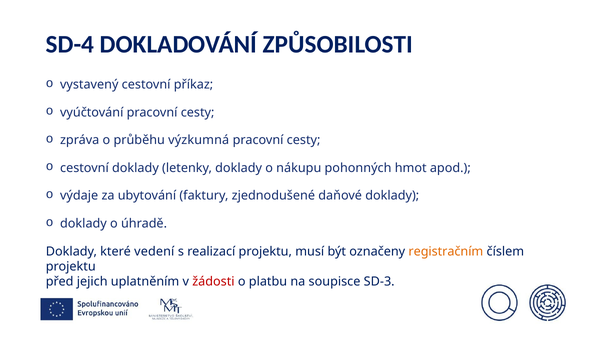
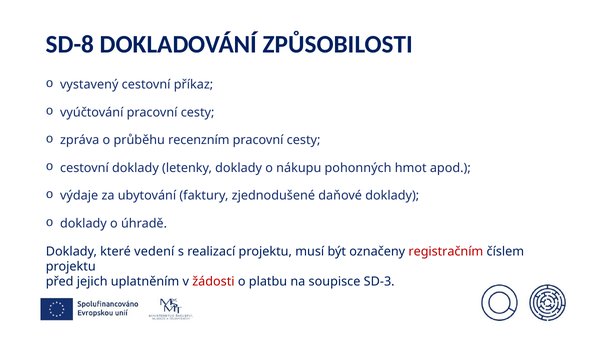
SD-4: SD-4 -> SD-8
výzkumná: výzkumná -> recenzním
registračním colour: orange -> red
